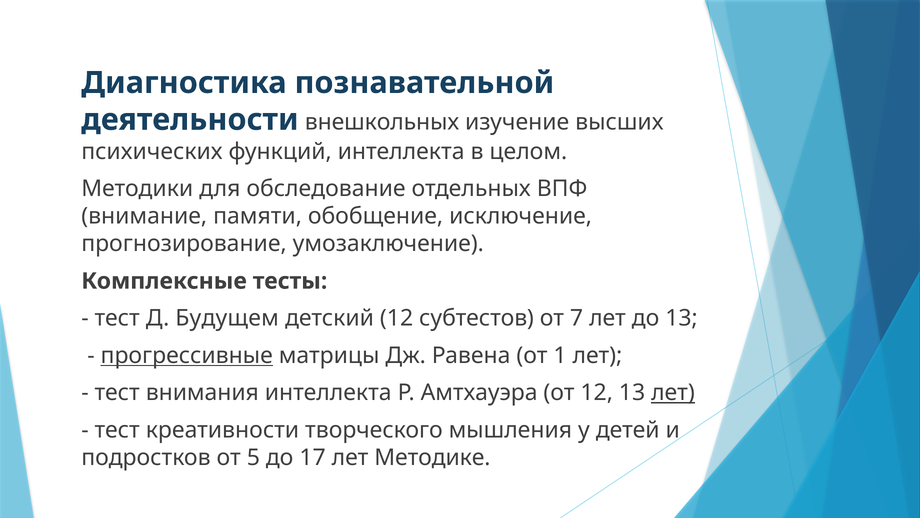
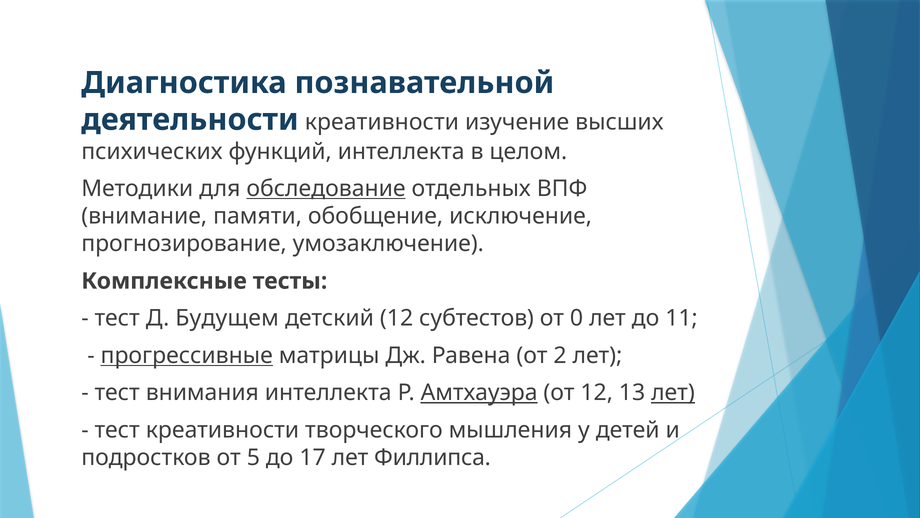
деятельности внешкольных: внешкольных -> креативности
обследование underline: none -> present
7: 7 -> 0
до 13: 13 -> 11
1: 1 -> 2
Амтхауэра underline: none -> present
Методике: Методике -> Филлипса
